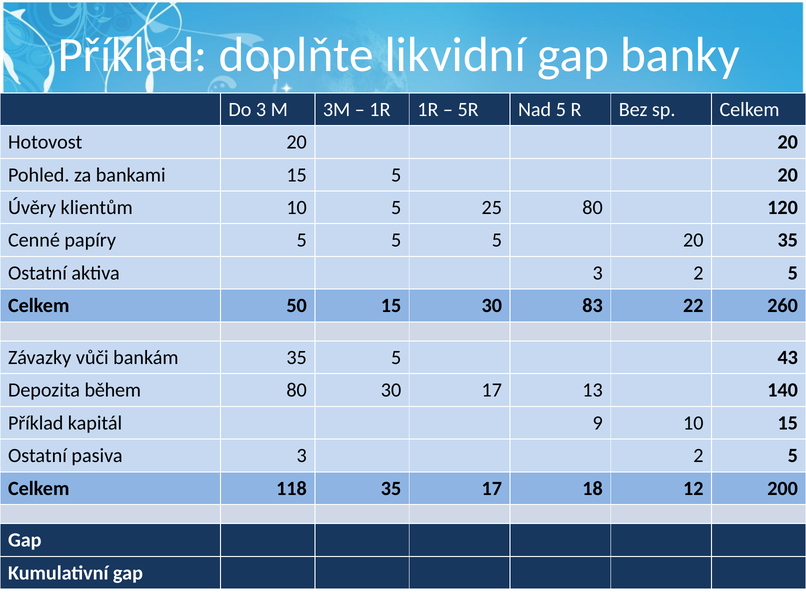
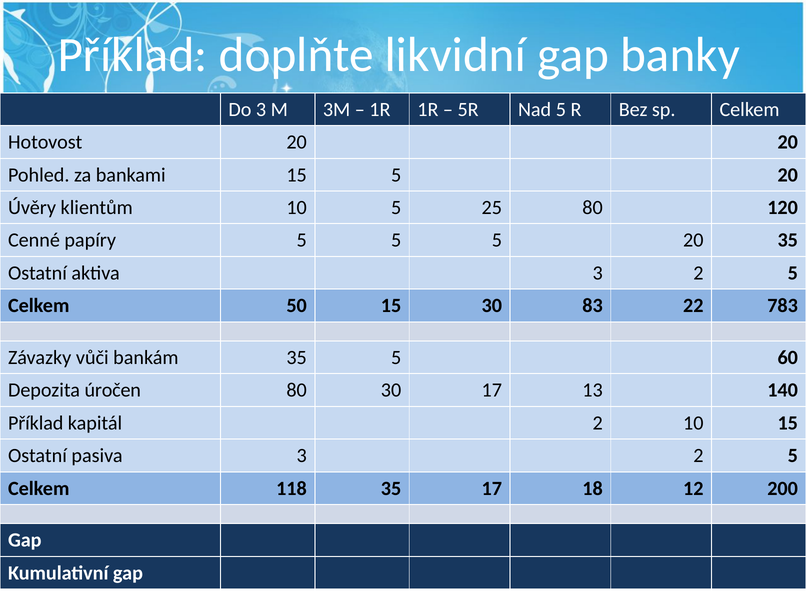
260: 260 -> 783
43: 43 -> 60
během: během -> úročen
kapitál 9: 9 -> 2
